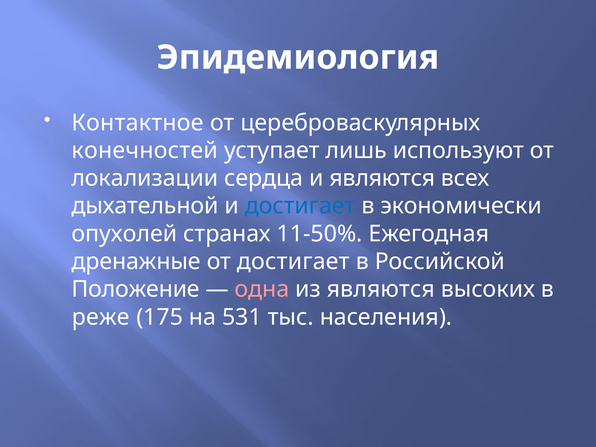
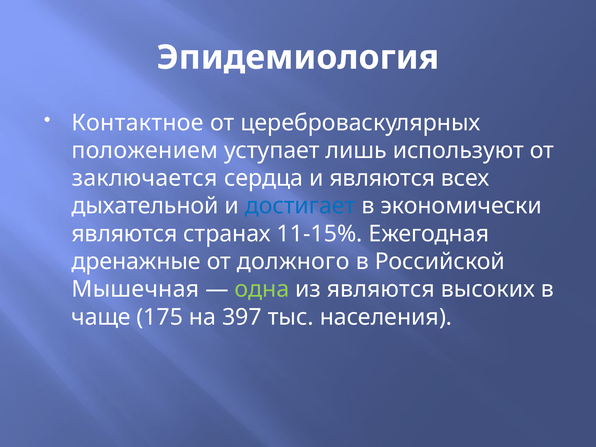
конечностей: конечностей -> положением
локализации: локализации -> заключается
опухолей at (124, 234): опухолей -> являются
11-50%: 11-50% -> 11-15%
от достигает: достигает -> должного
Положение: Положение -> Мышечная
одна colour: pink -> light green
реже: реже -> чаще
531: 531 -> 397
